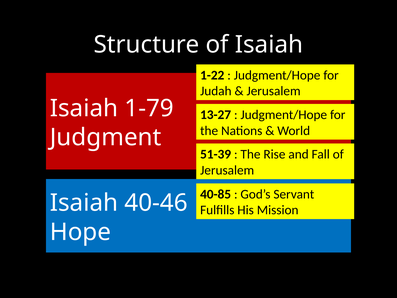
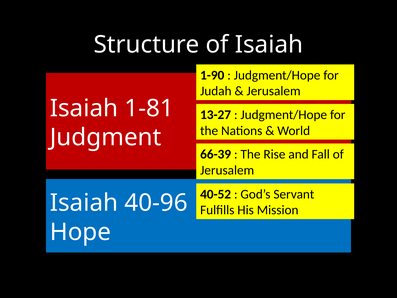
1-22: 1-22 -> 1-90
1-79: 1-79 -> 1-81
51-39: 51-39 -> 66-39
40-85: 40-85 -> 40-52
40-46: 40-46 -> 40-96
